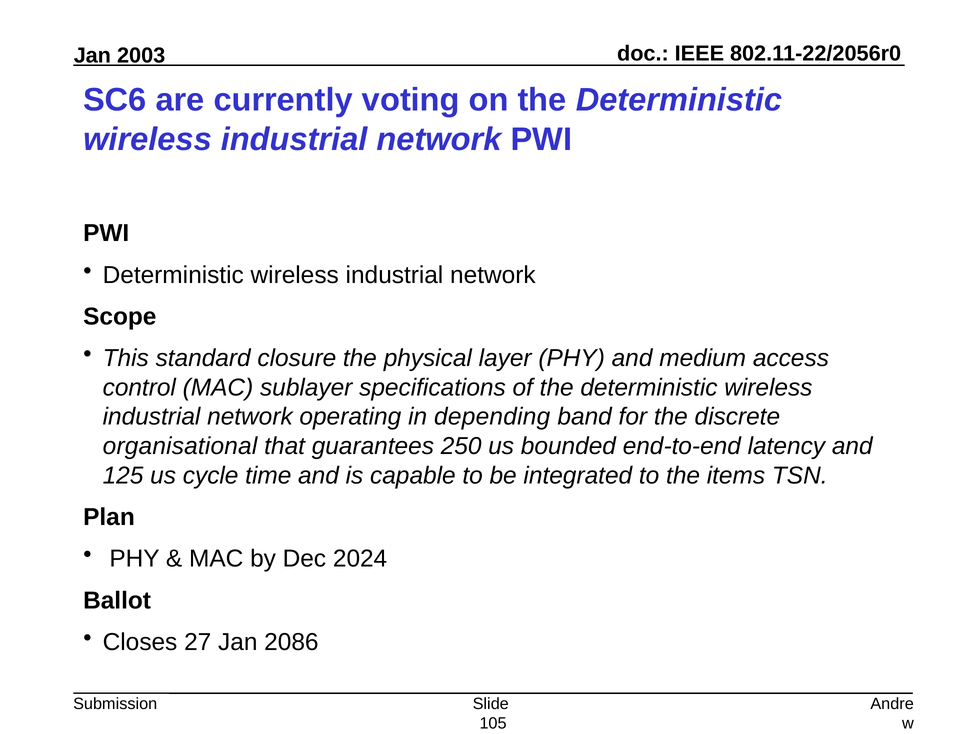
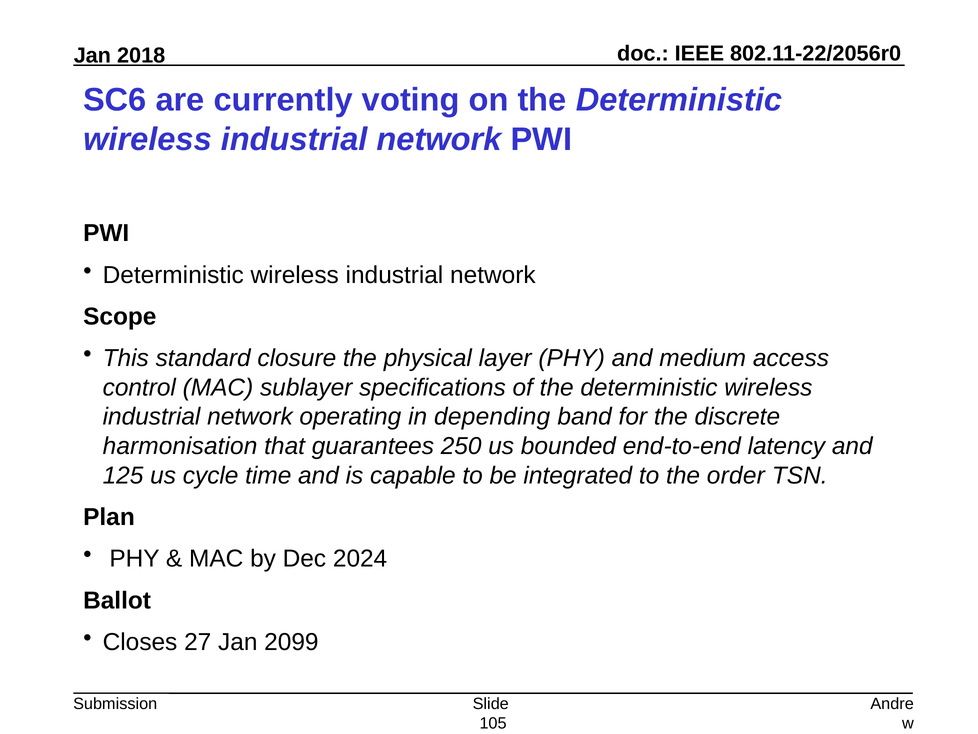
2003: 2003 -> 2018
organisational: organisational -> harmonisation
items: items -> order
2086: 2086 -> 2099
